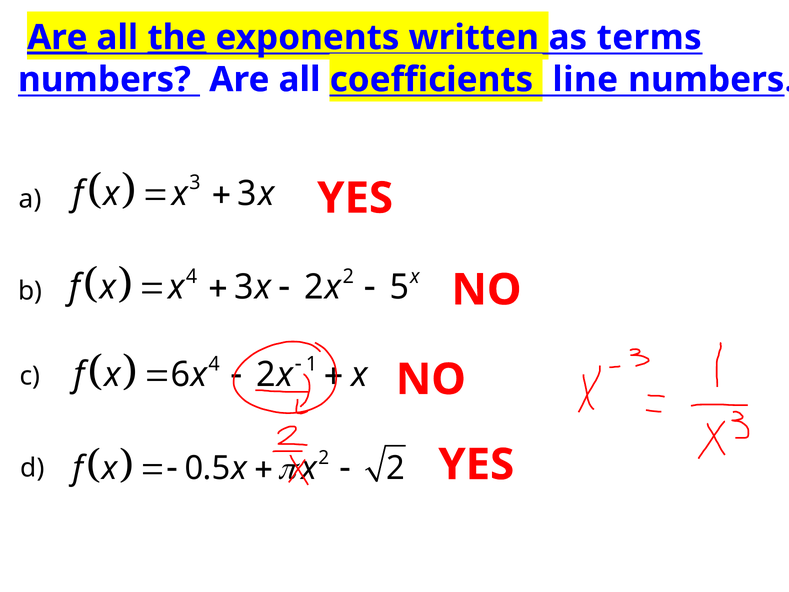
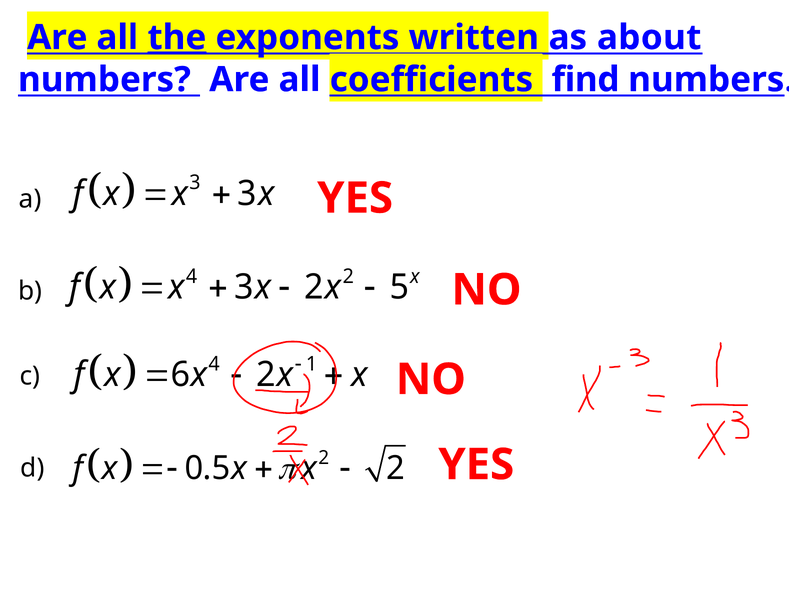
Are at (57, 38) underline: present -> none
terms: terms -> about
line: line -> find
